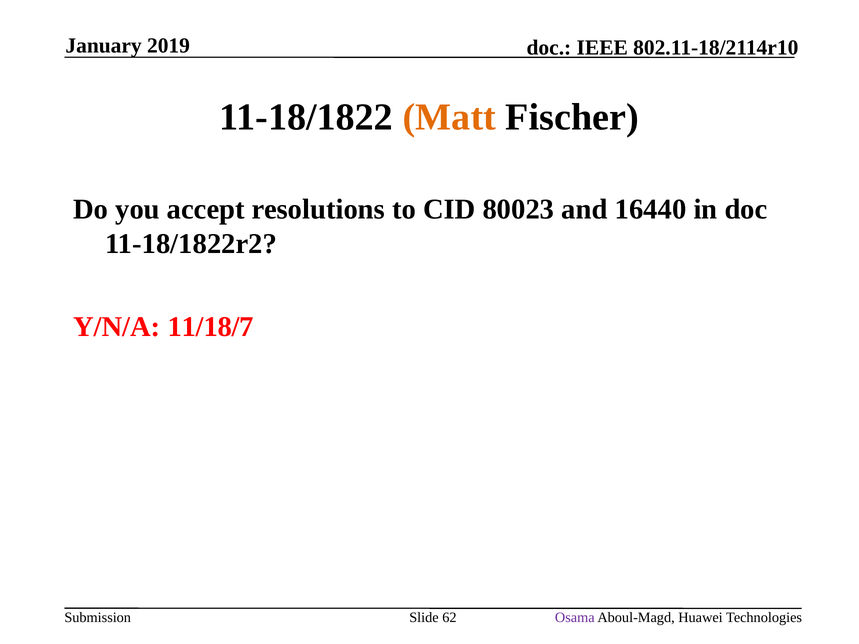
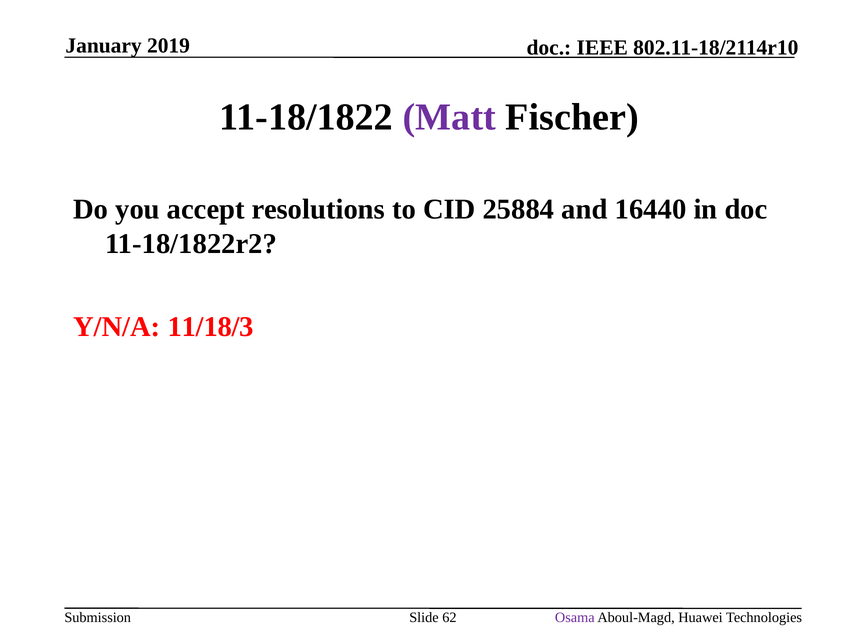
Matt colour: orange -> purple
80023: 80023 -> 25884
11/18/7: 11/18/7 -> 11/18/3
